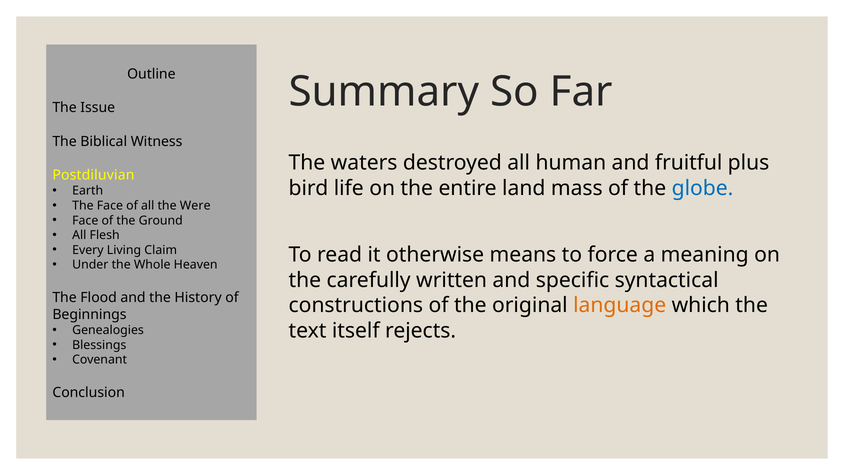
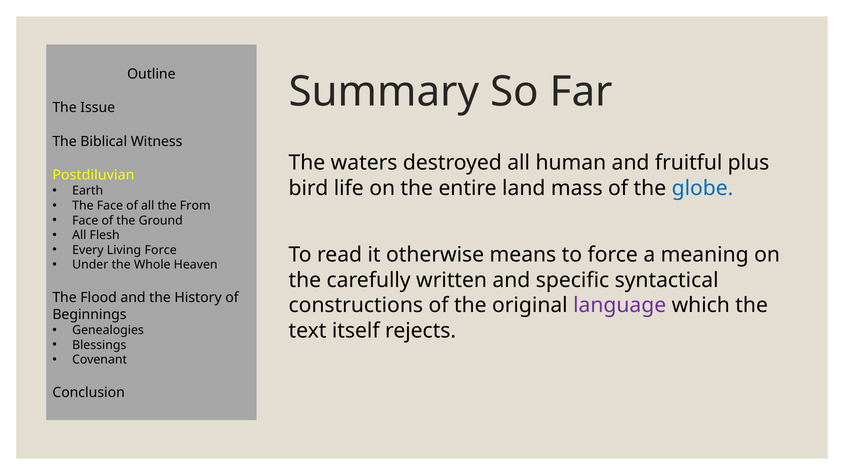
Were: Were -> From
Living Claim: Claim -> Force
language colour: orange -> purple
